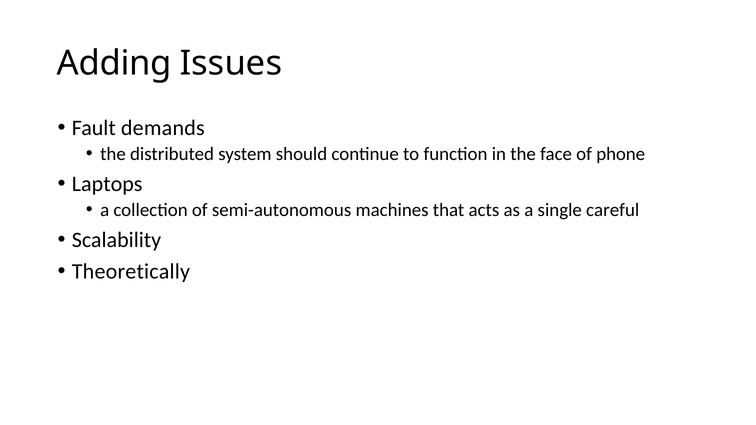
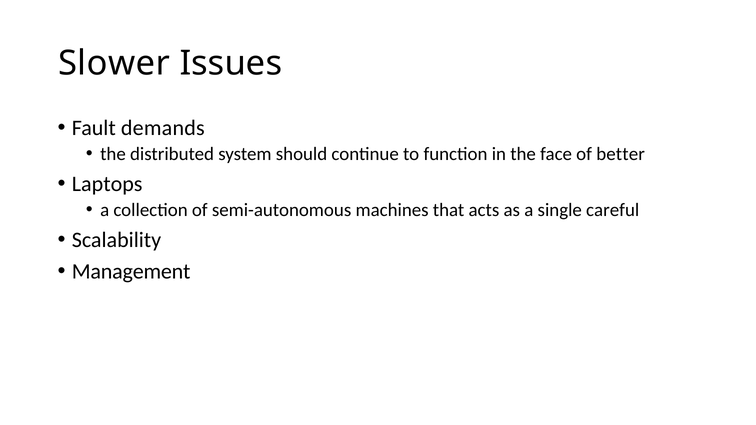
Adding: Adding -> Slower
phone: phone -> better
Theoretically: Theoretically -> Management
